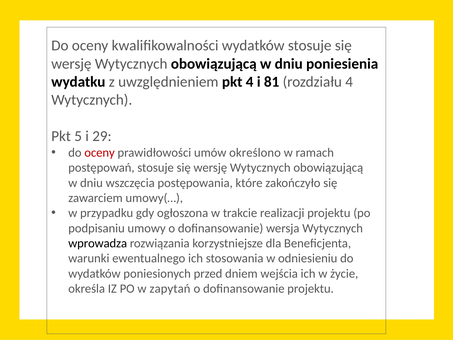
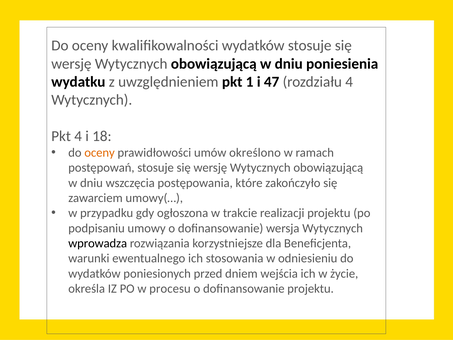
pkt 4: 4 -> 1
81: 81 -> 47
Pkt 5: 5 -> 4
29: 29 -> 18
oceny at (100, 153) colour: red -> orange
zapytań: zapytań -> procesu
